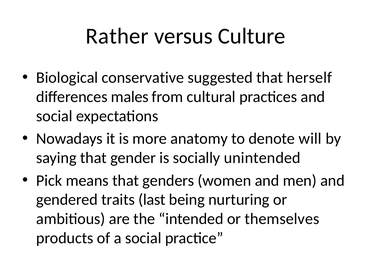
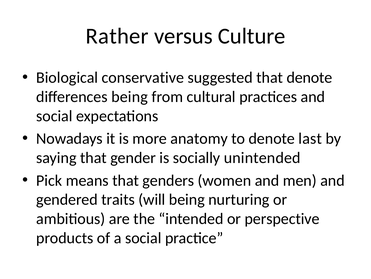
that herself: herself -> denote
differences males: males -> being
will: will -> last
last: last -> will
themselves: themselves -> perspective
